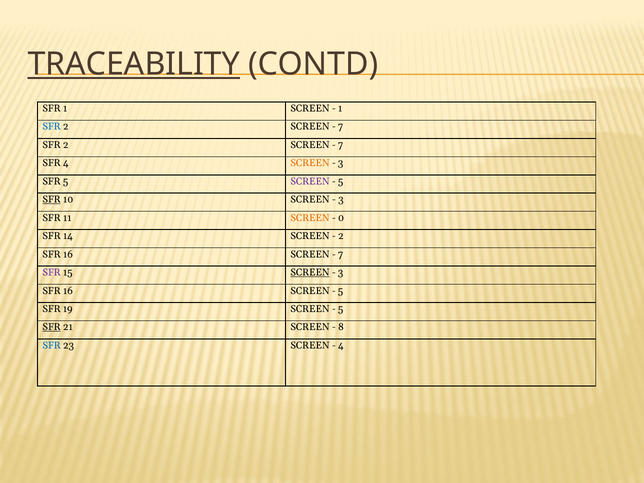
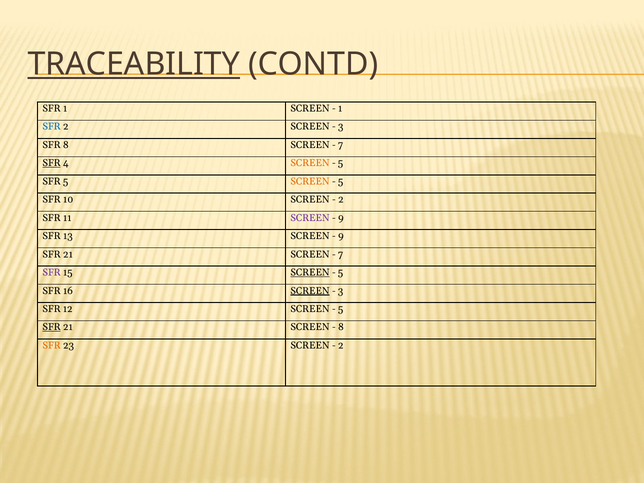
7 at (341, 127): 7 -> 3
2 at (66, 145): 2 -> 8
SFR at (52, 163) underline: none -> present
3 at (341, 163): 3 -> 5
SCREEN at (310, 181) colour: purple -> orange
SFR at (52, 200) underline: present -> none
3 at (341, 200): 3 -> 2
SCREEN at (310, 218) colour: orange -> purple
0 at (341, 218): 0 -> 9
14: 14 -> 13
2 at (341, 236): 2 -> 9
16 at (68, 254): 16 -> 21
3 at (341, 273): 3 -> 5
SCREEN at (310, 291) underline: none -> present
5 at (341, 291): 5 -> 3
19: 19 -> 12
SFR at (52, 345) colour: blue -> orange
4 at (341, 345): 4 -> 2
